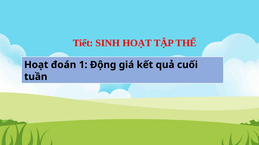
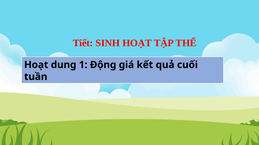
đoán: đoán -> dung
